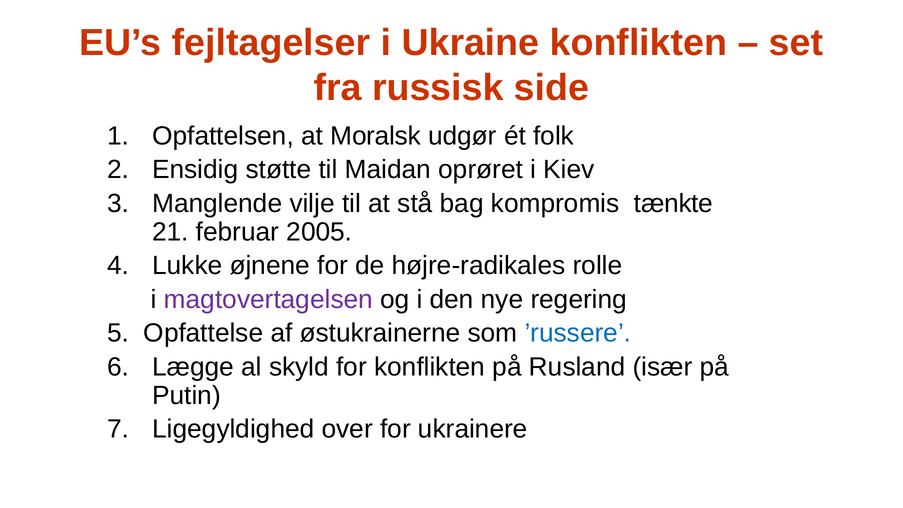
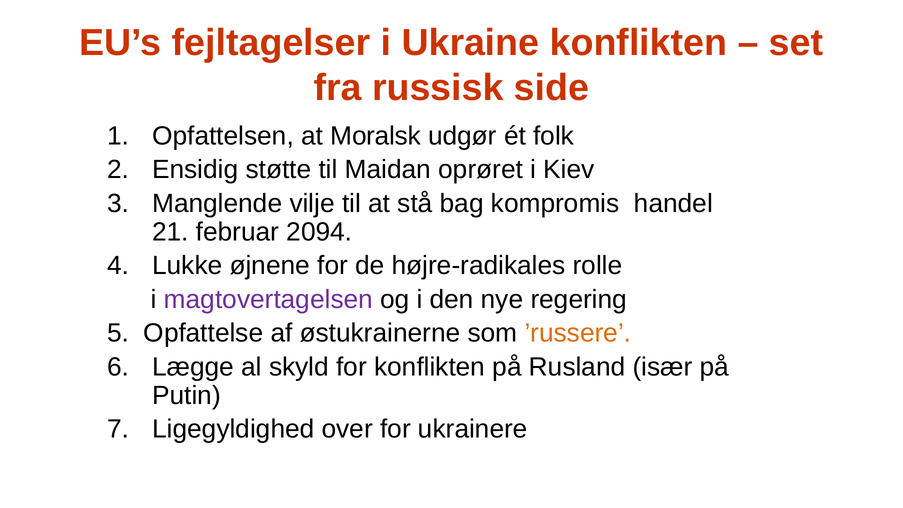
tænkte: tænkte -> handel
2005: 2005 -> 2094
’russere colour: blue -> orange
